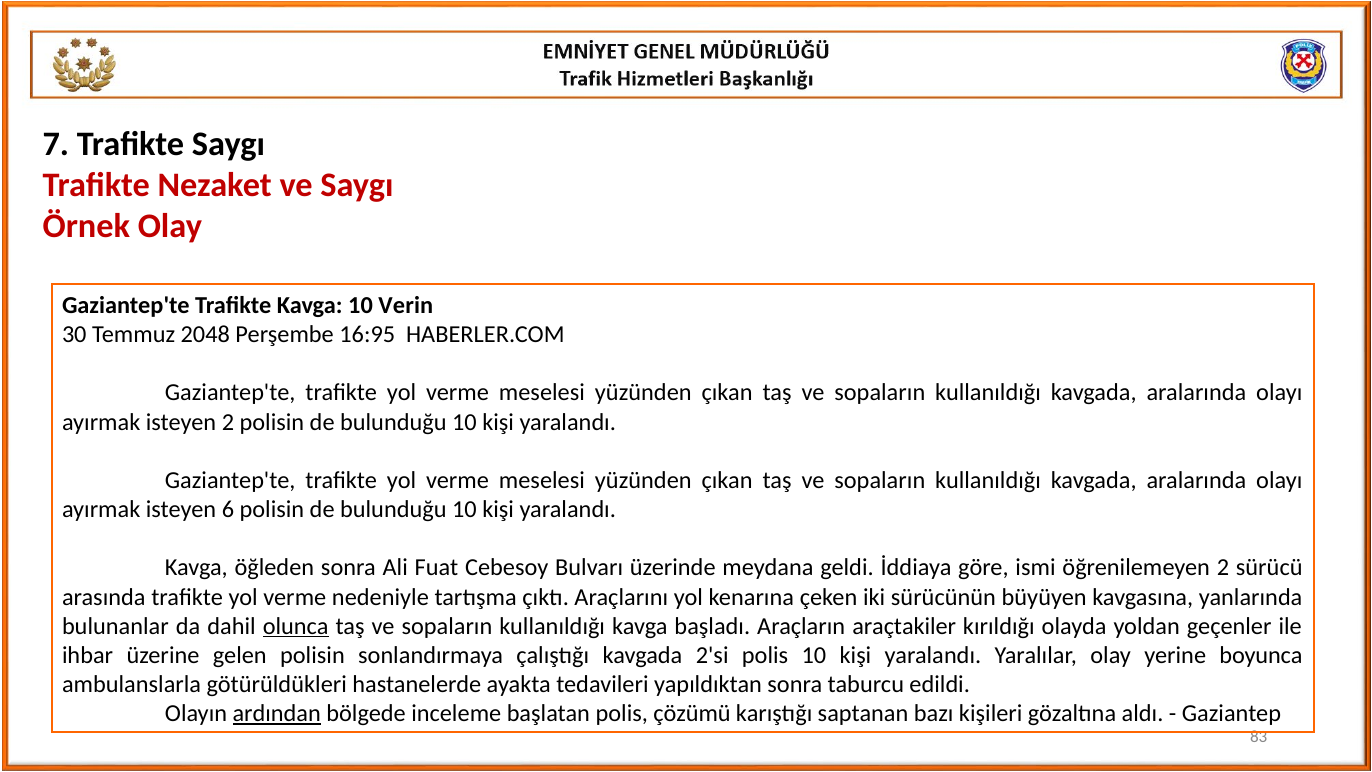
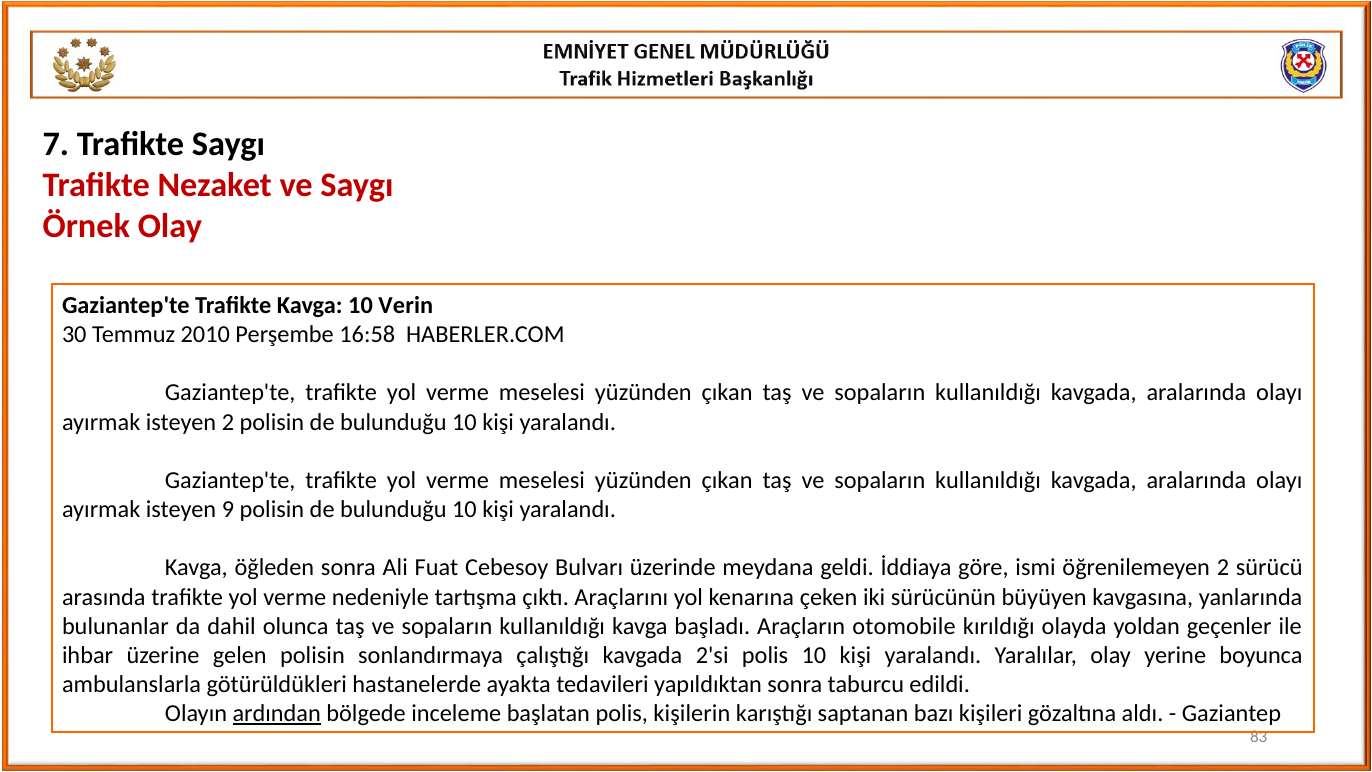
2048: 2048 -> 2010
16:95: 16:95 -> 16:58
6: 6 -> 9
olunca underline: present -> none
araçtakiler: araçtakiler -> otomobile
çözümü: çözümü -> kişilerin
